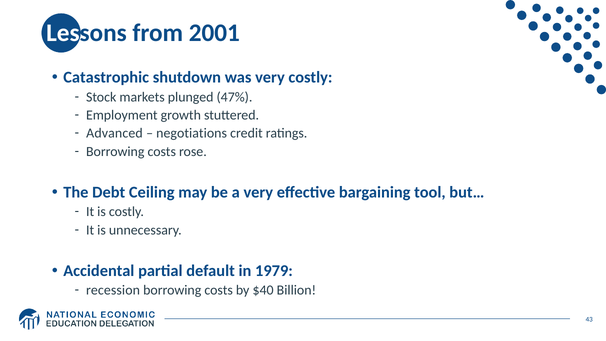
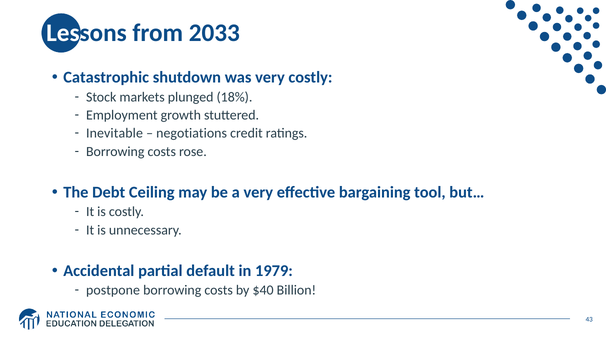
2001: 2001 -> 2033
47%: 47% -> 18%
Advanced: Advanced -> Inevitable
recession: recession -> postpone
